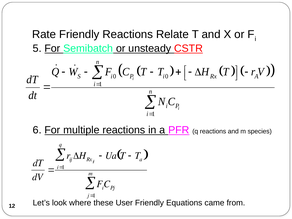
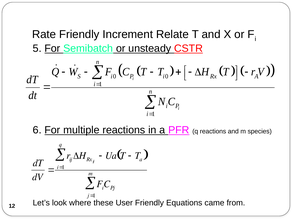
Friendly Reactions: Reactions -> Increment
